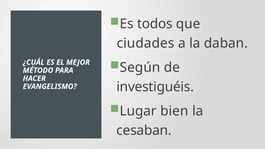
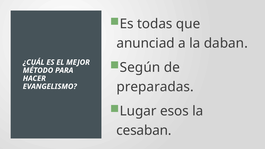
todos: todos -> todas
ciudades: ciudades -> anunciad
investiguéis: investiguéis -> preparadas
bien: bien -> esos
